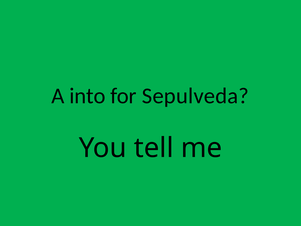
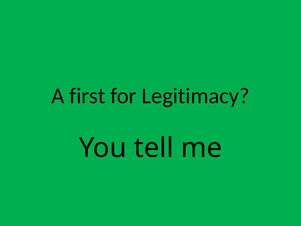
into: into -> first
Sepulveda: Sepulveda -> Legitimacy
